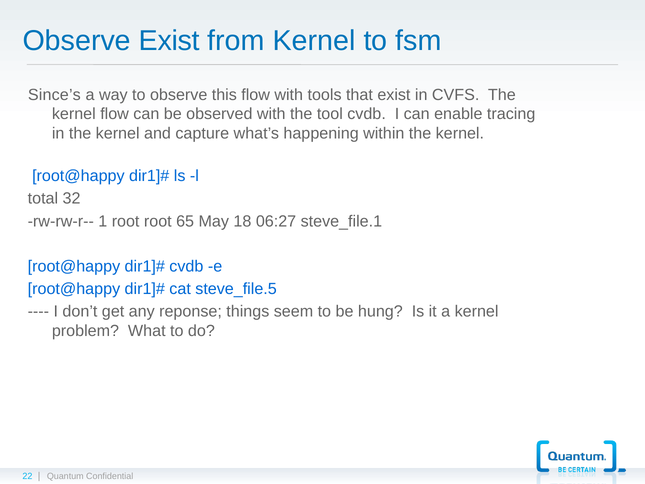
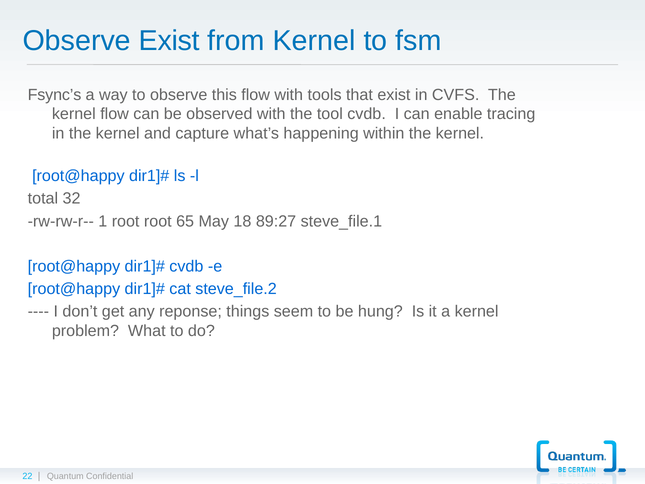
Since’s: Since’s -> Fsync’s
06:27: 06:27 -> 89:27
steve_file.5: steve_file.5 -> steve_file.2
